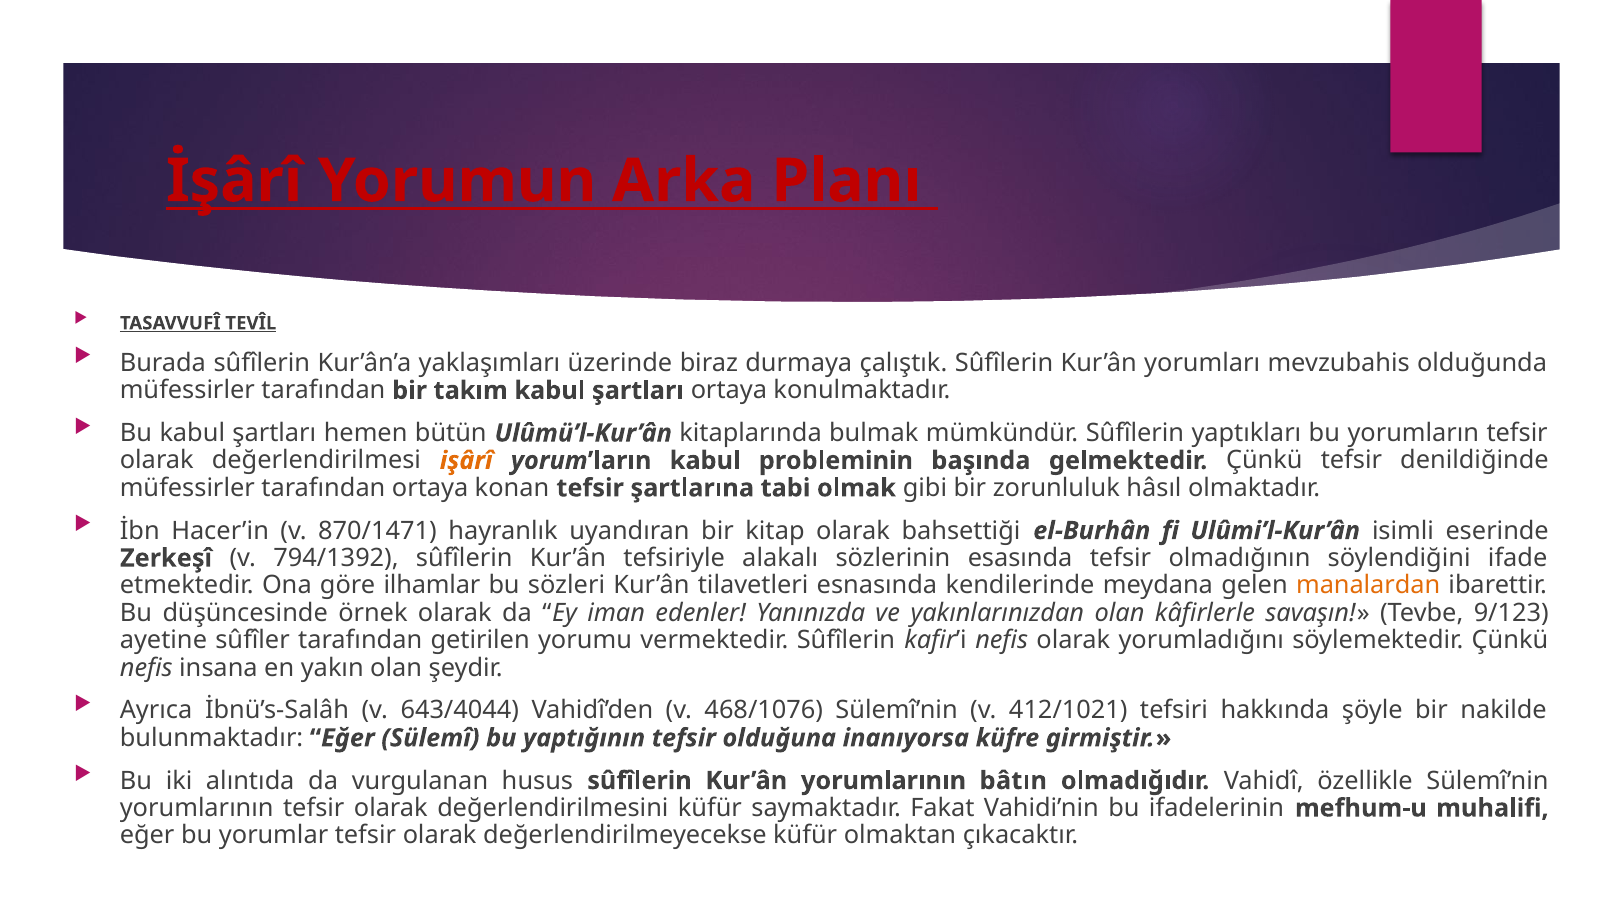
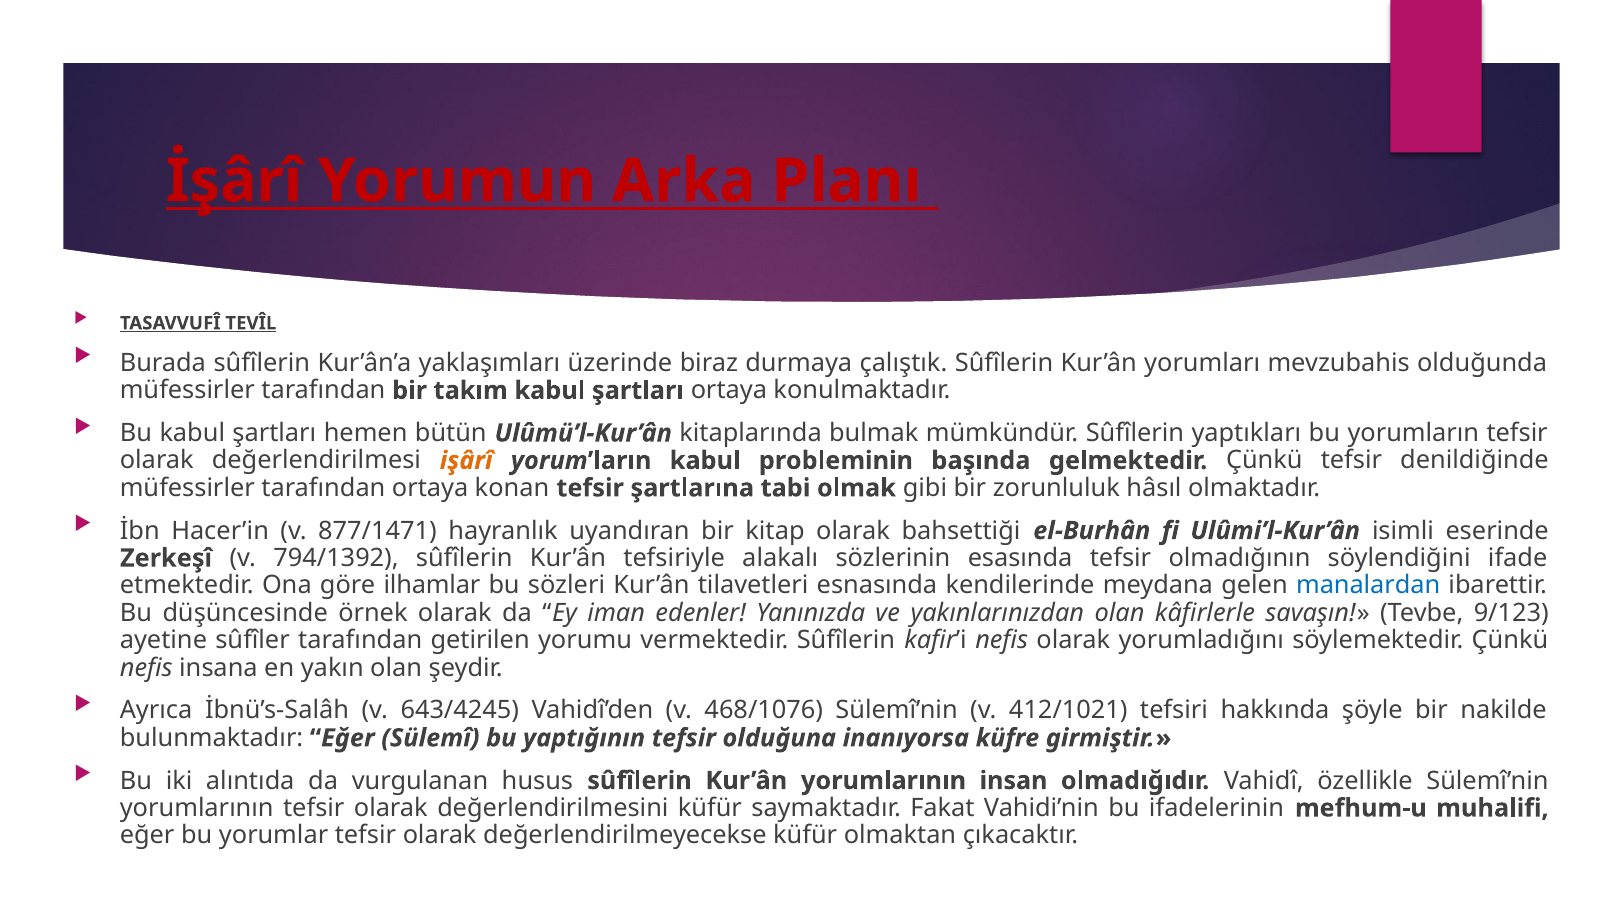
870/1471: 870/1471 -> 877/1471
manalardan colour: orange -> blue
643/4044: 643/4044 -> 643/4245
bâtın: bâtın -> insan
